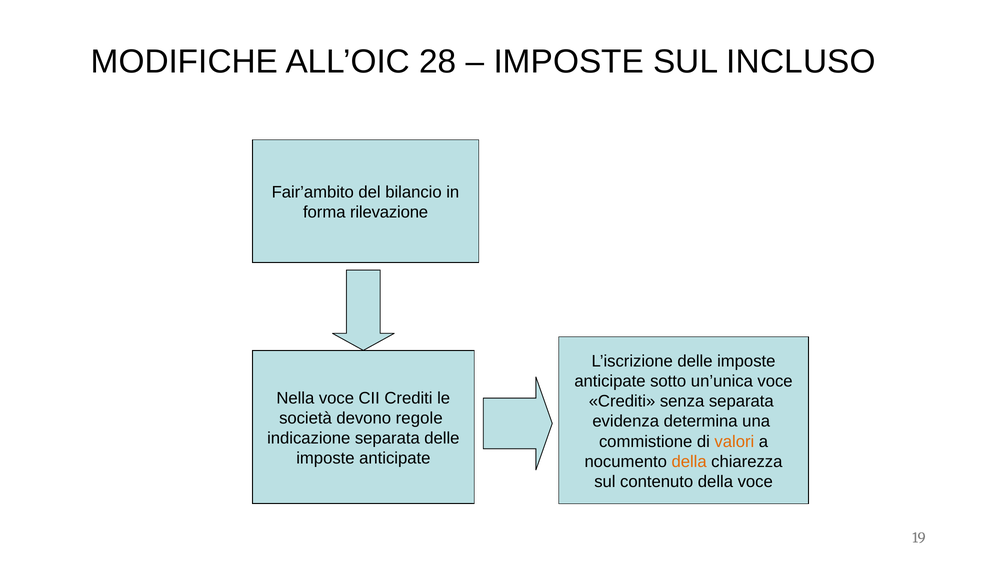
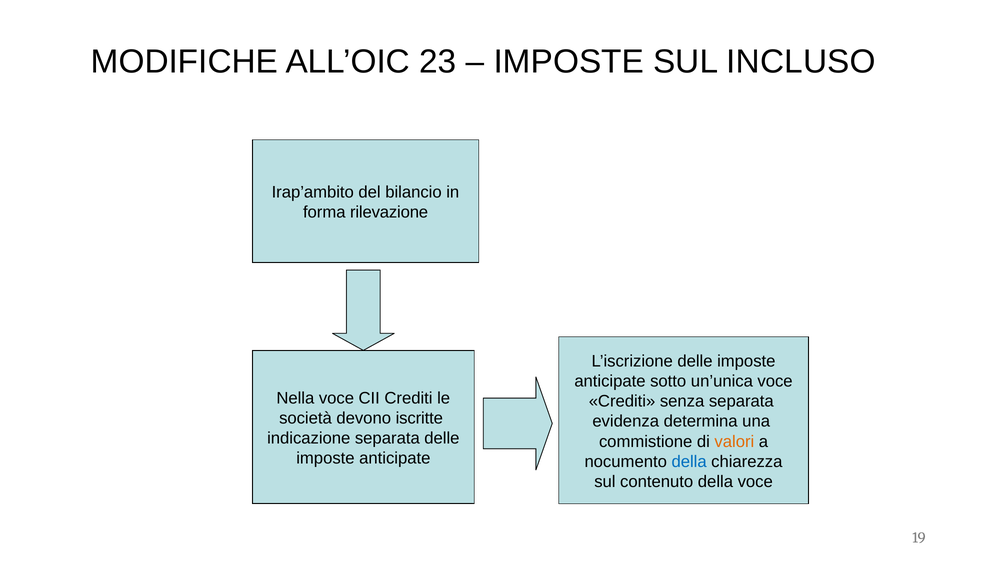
28: 28 -> 23
Fair’ambito: Fair’ambito -> Irap’ambito
regole: regole -> iscritte
della at (689, 461) colour: orange -> blue
